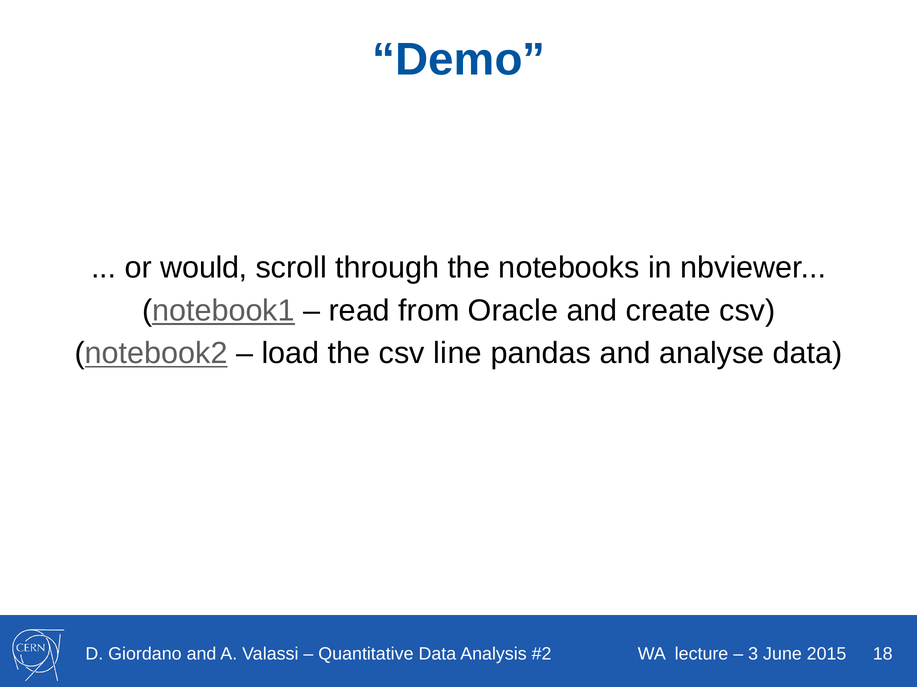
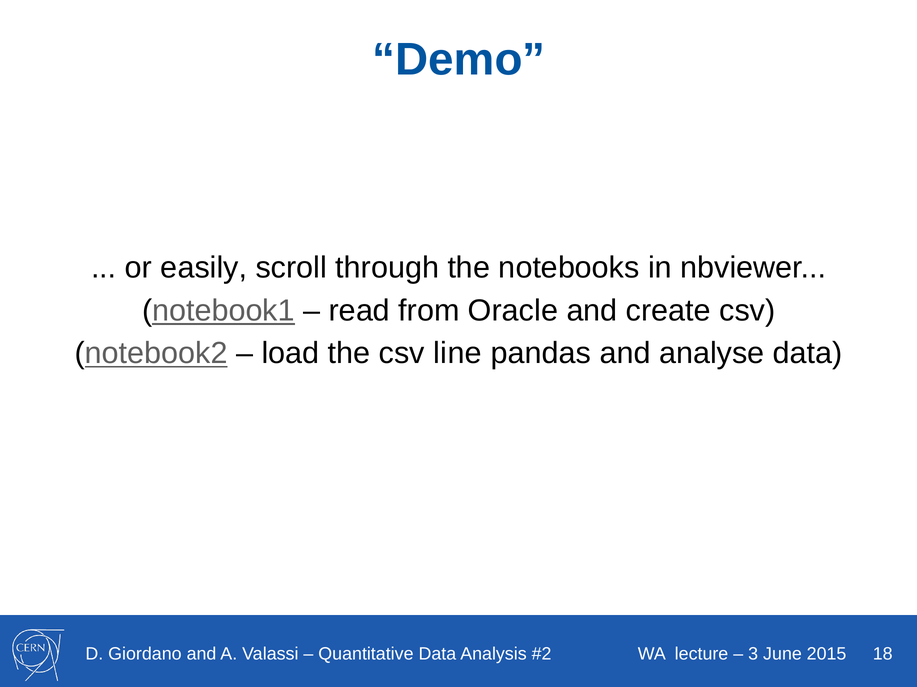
would: would -> easily
